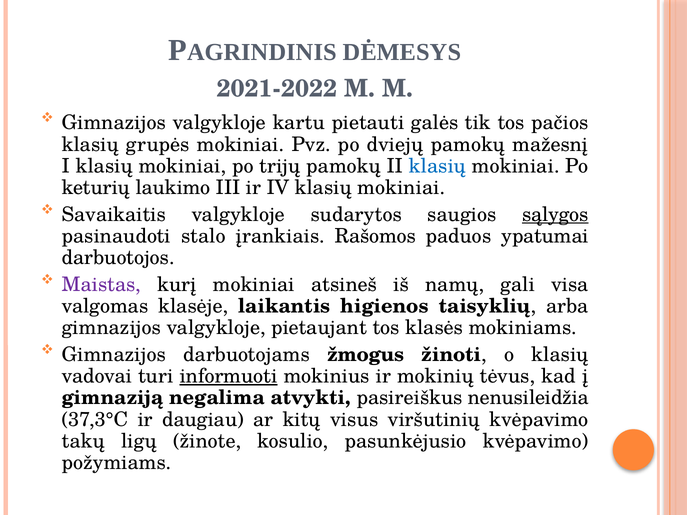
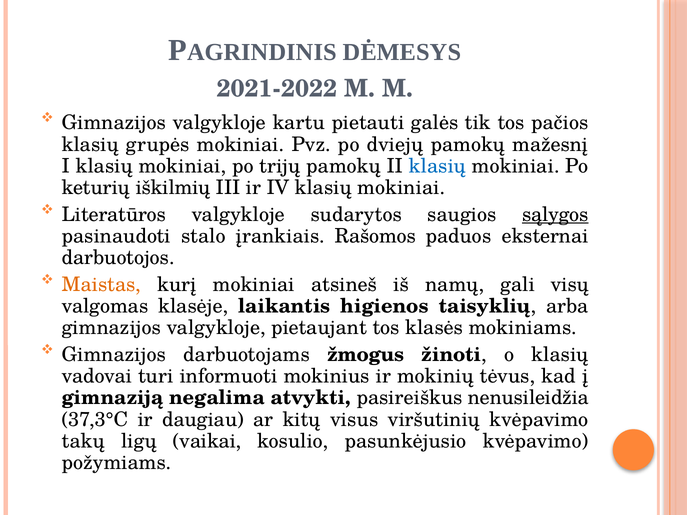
laukimo: laukimo -> iškilmių
Savaikaitis: Savaikaitis -> Literatūros
ypatumai: ypatumai -> eksternai
Maistas colour: purple -> orange
visa: visa -> visų
informuoti underline: present -> none
žinote: žinote -> vaikai
